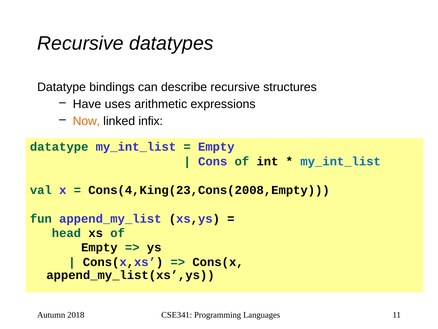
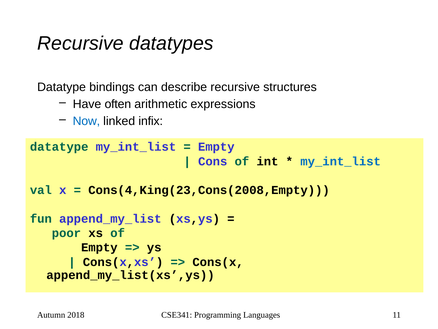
uses: uses -> often
Now colour: orange -> blue
head: head -> poor
